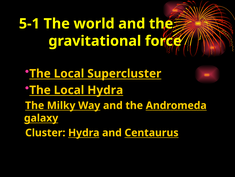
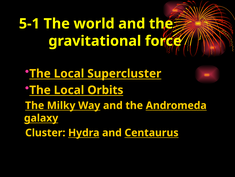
Local Hydra: Hydra -> Orbits
